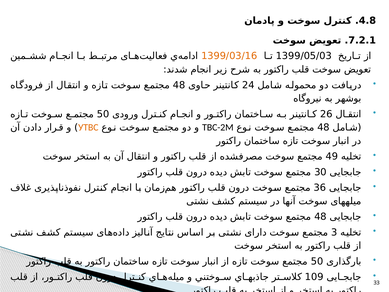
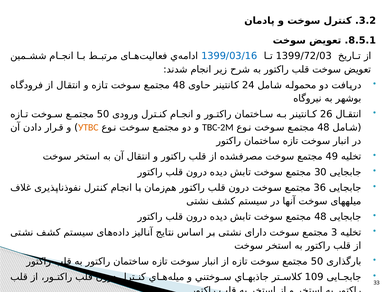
4.8: 4.8 -> 3.2
7.2.1: 7.2.1 -> 8.5.1
1399/03/16 colour: orange -> blue
1399/05/03: 1399/05/03 -> 1399/72/03
